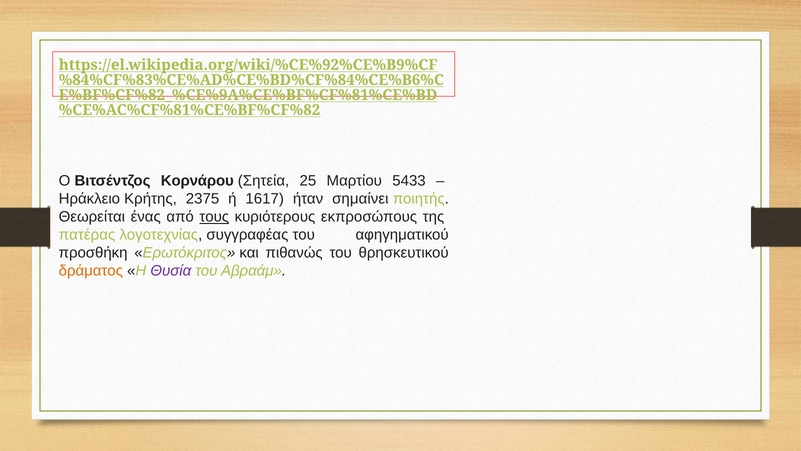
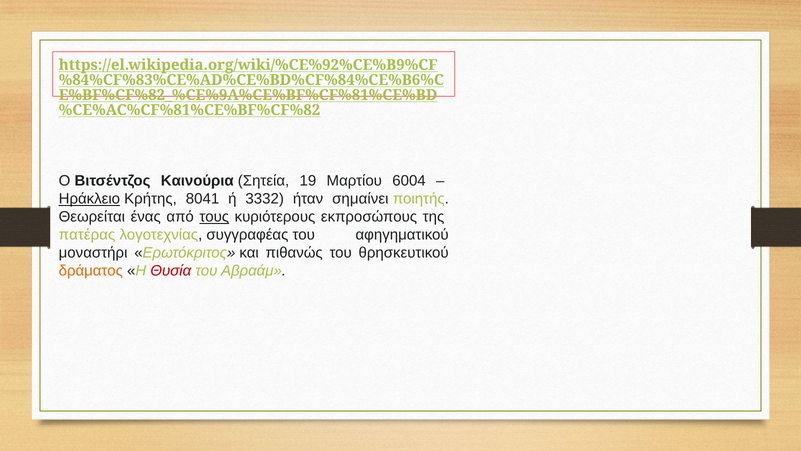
Κορνάρου: Κορνάρου -> Καινούρια
25: 25 -> 19
5433: 5433 -> 6004
Ηράκλειο underline: none -> present
2375: 2375 -> 8041
1617: 1617 -> 3332
προσθήκη: προσθήκη -> μοναστήρι
Θυσία colour: purple -> red
